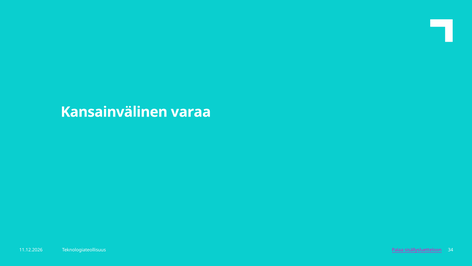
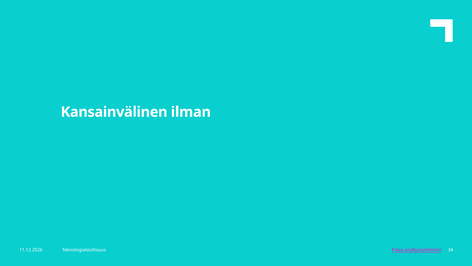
varaa: varaa -> ilman
